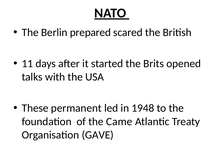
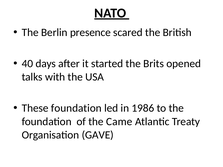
prepared: prepared -> presence
11: 11 -> 40
These permanent: permanent -> foundation
1948: 1948 -> 1986
